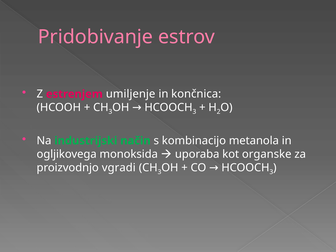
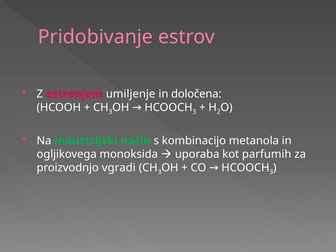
končnica: končnica -> določena
organske: organske -> parfumih
